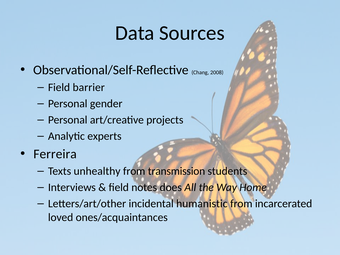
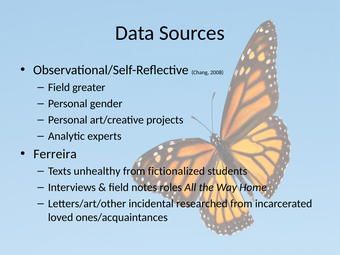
barrier: barrier -> greater
transmission: transmission -> fictionalized
does: does -> roles
humanistic: humanistic -> researched
